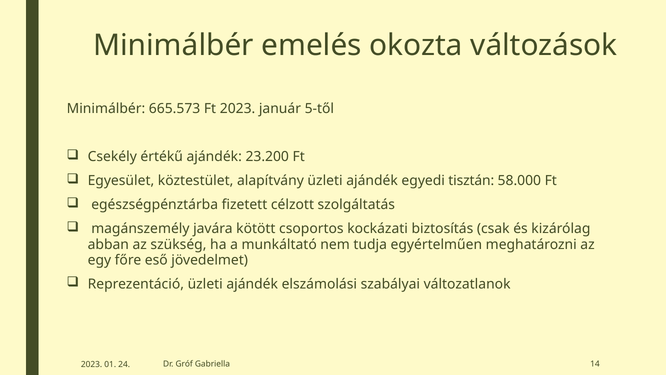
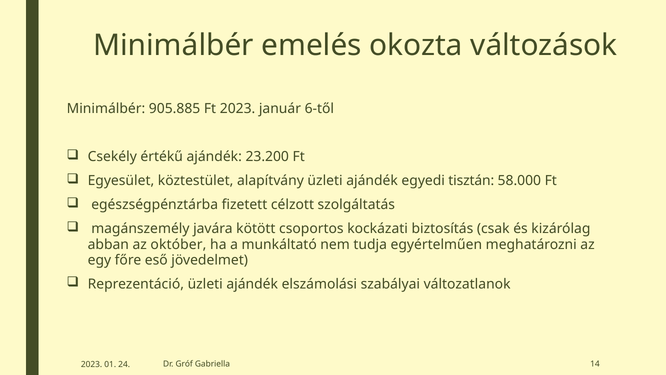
665.573: 665.573 -> 905.885
5-től: 5-től -> 6-től
szükség: szükség -> október
